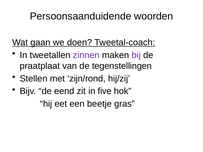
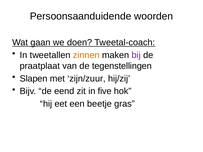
zinnen colour: purple -> orange
Stellen: Stellen -> Slapen
zijn/rond: zijn/rond -> zijn/zuur
